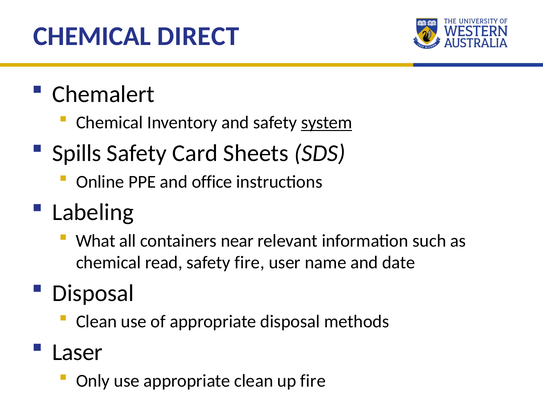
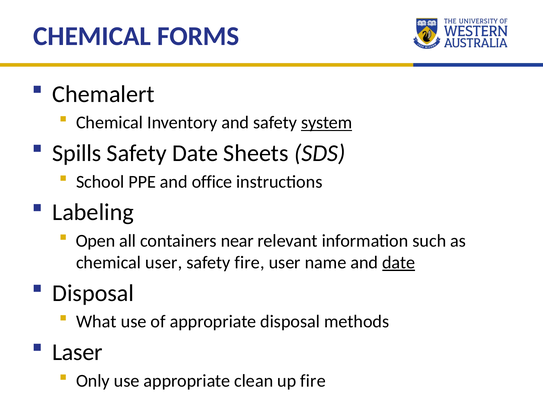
DIRECT: DIRECT -> FORMS
Safety Card: Card -> Date
Online: Online -> School
What: What -> Open
chemical read: read -> user
date at (399, 263) underline: none -> present
Clean at (96, 322): Clean -> What
